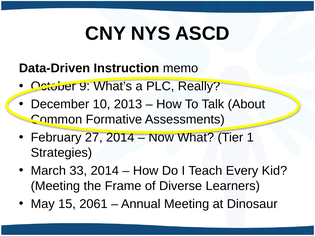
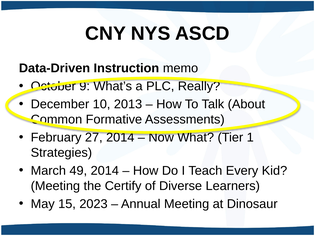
33: 33 -> 49
Frame: Frame -> Certify
2061: 2061 -> 2023
